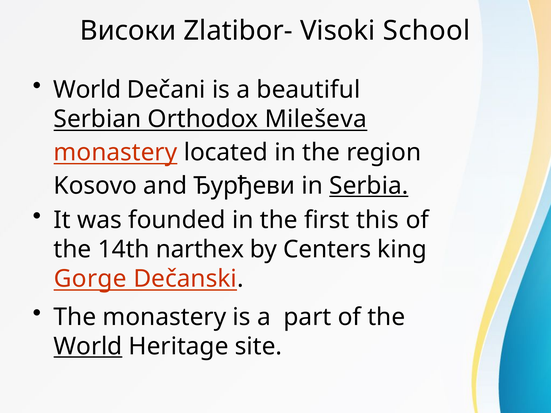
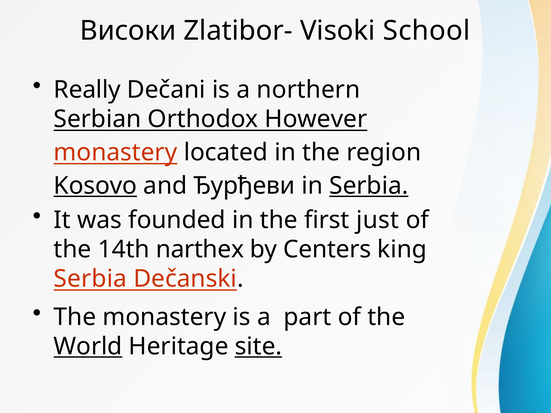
World at (87, 90): World -> Really
beautiful: beautiful -> northern
Mileševa: Mileševa -> However
Kosovo underline: none -> present
this: this -> just
Gorge at (90, 279): Gorge -> Serbia
site underline: none -> present
